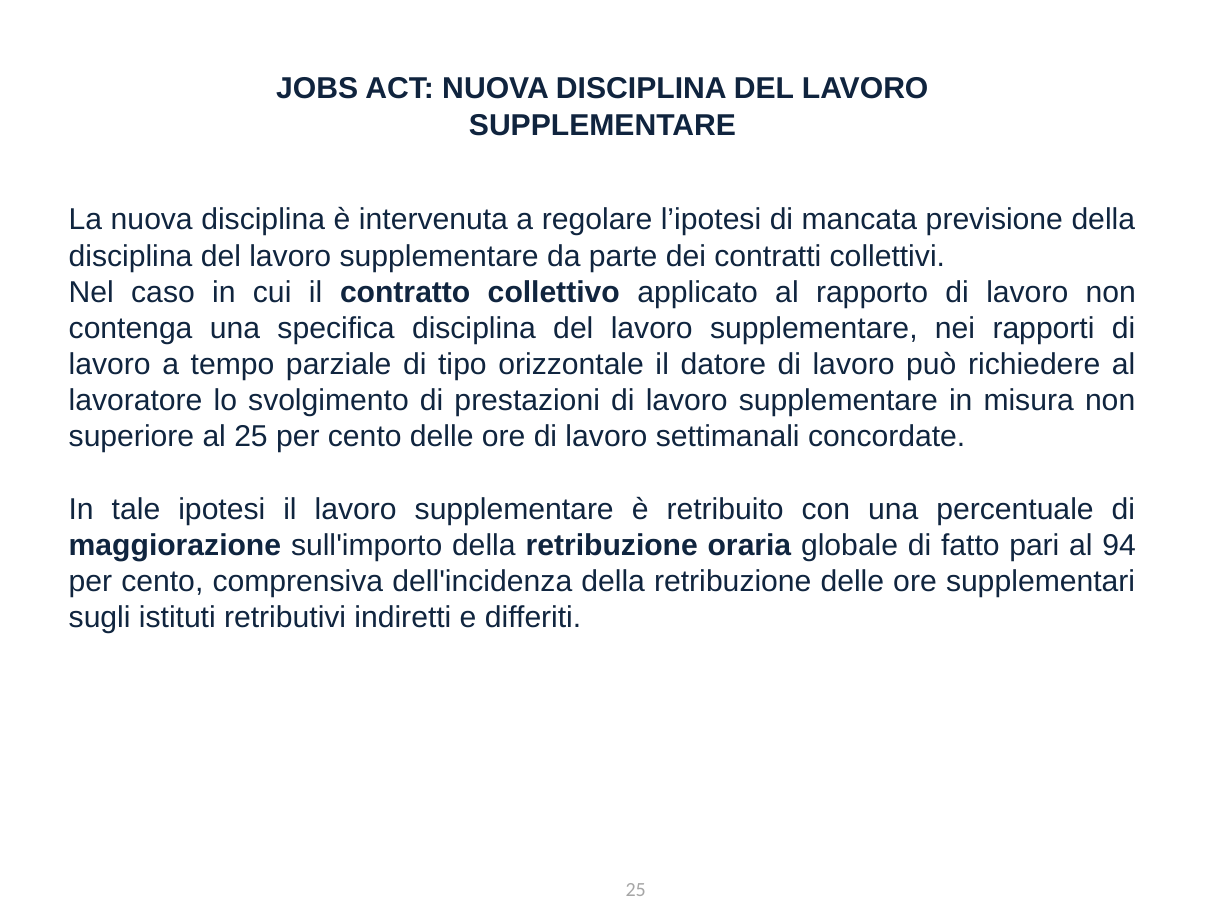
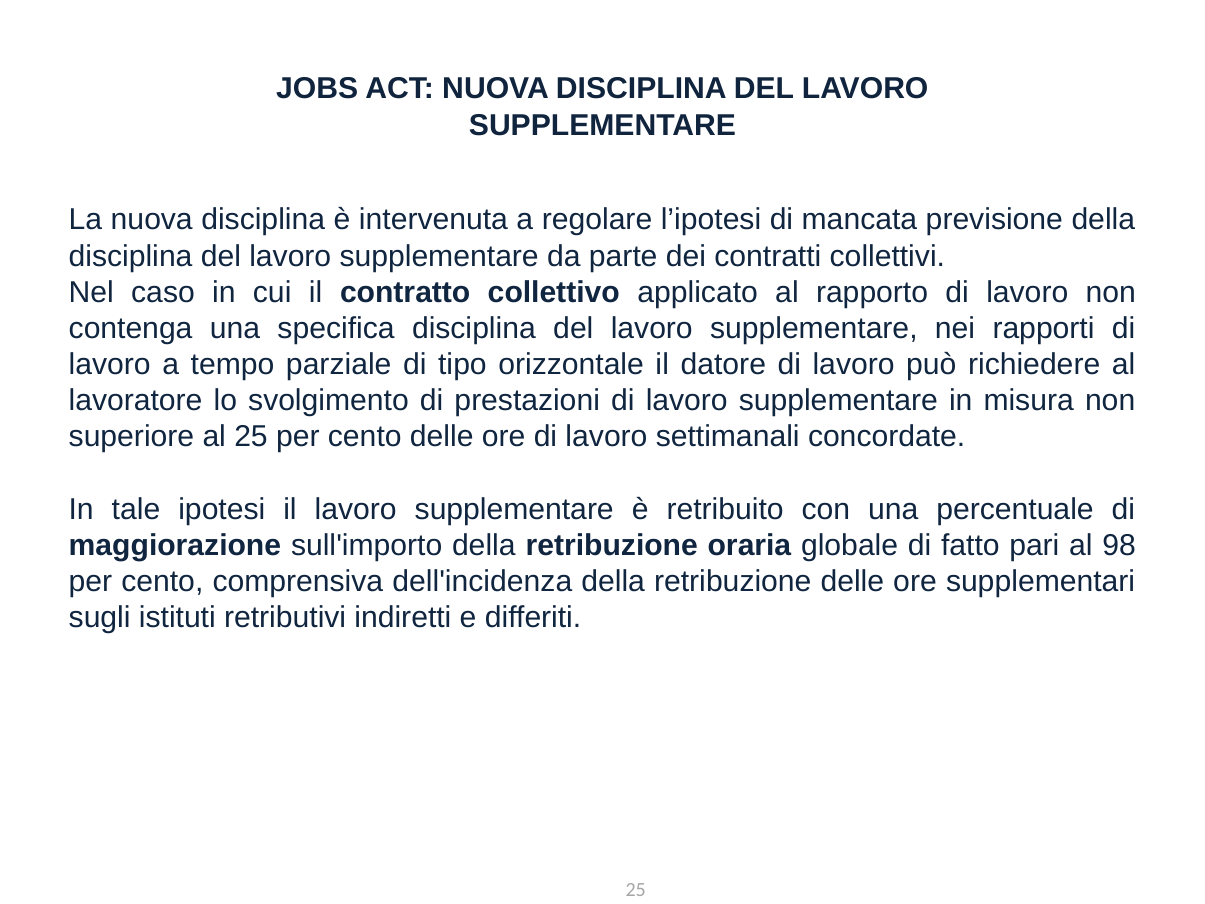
94: 94 -> 98
